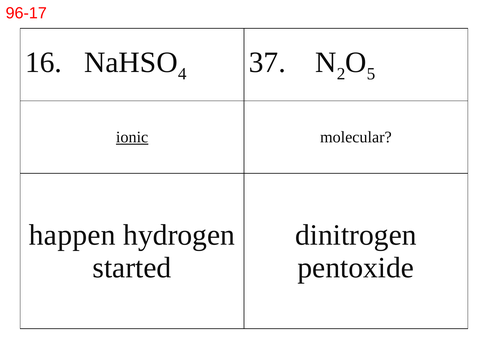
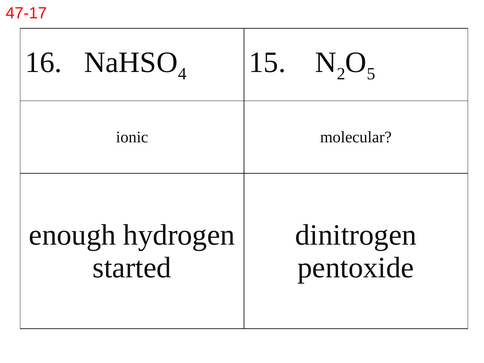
96-17: 96-17 -> 47-17
37: 37 -> 15
ionic underline: present -> none
happen: happen -> enough
